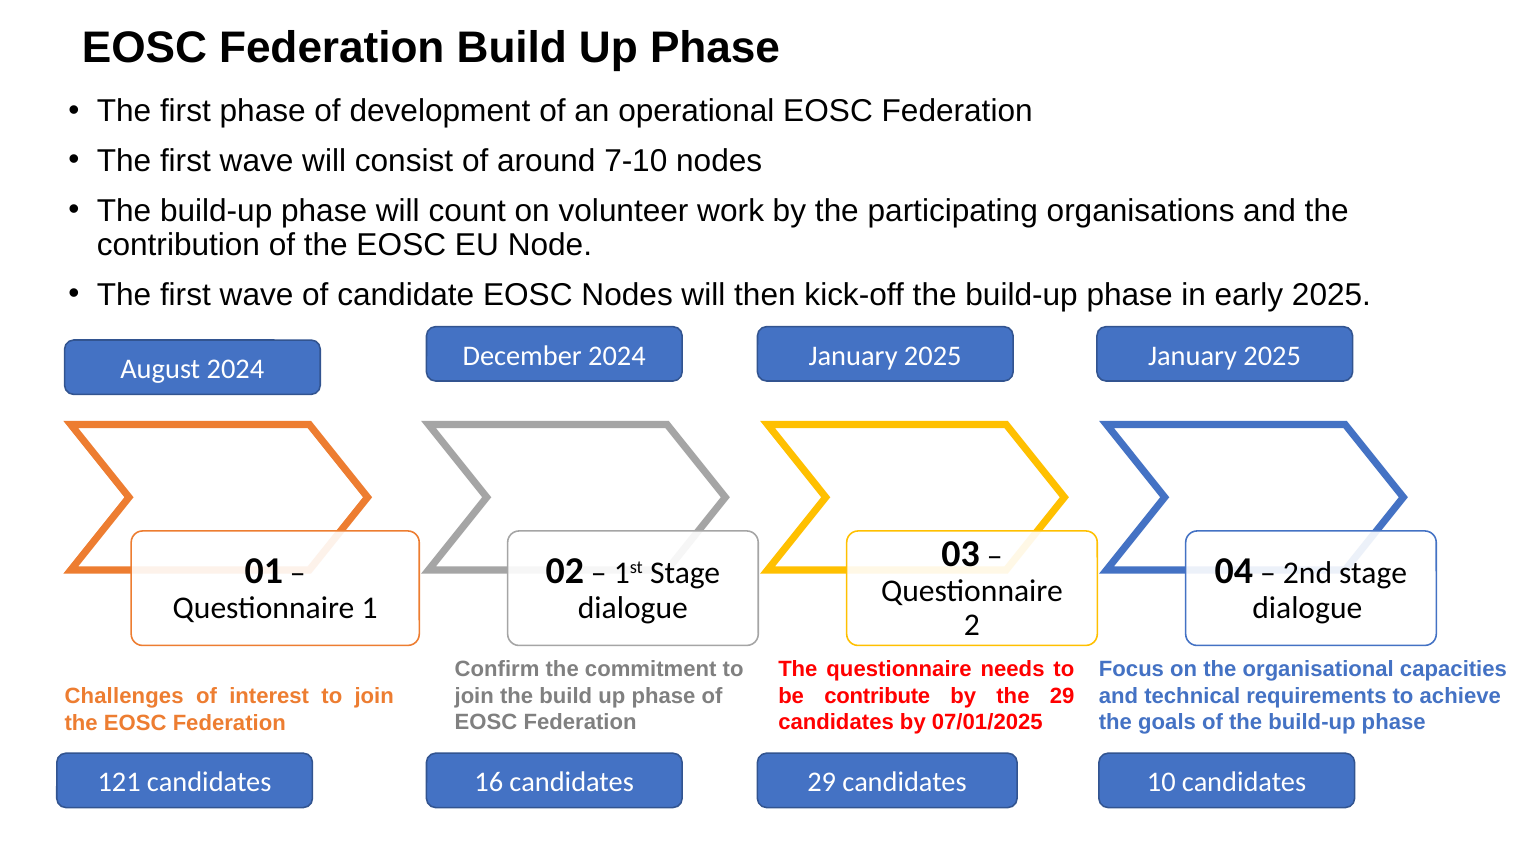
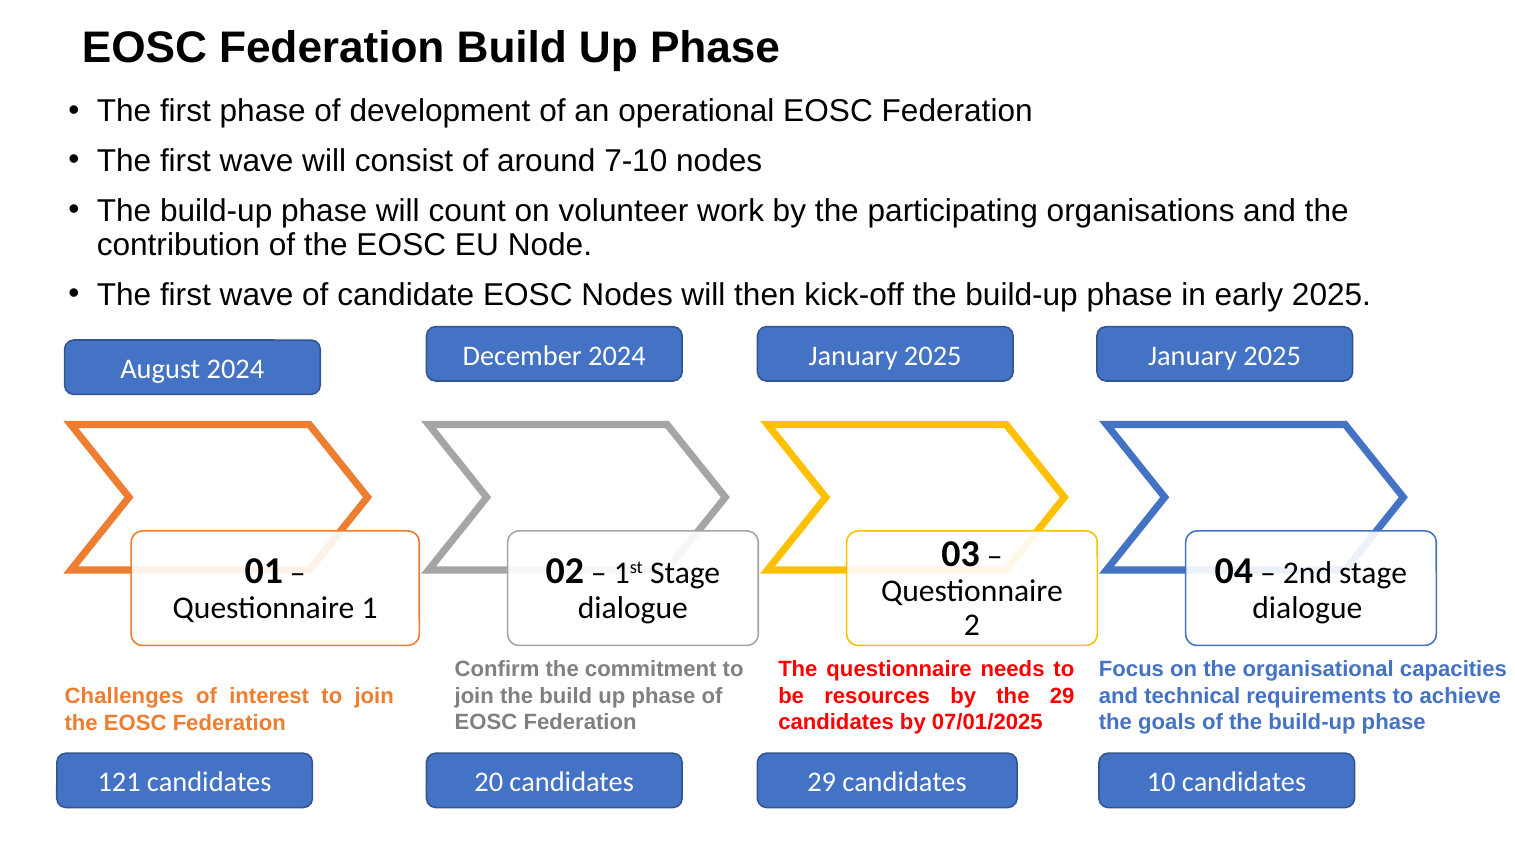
contribute: contribute -> resources
16: 16 -> 20
